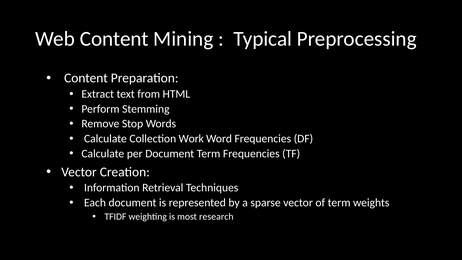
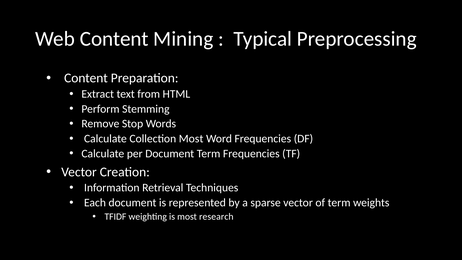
Collection Work: Work -> Most
